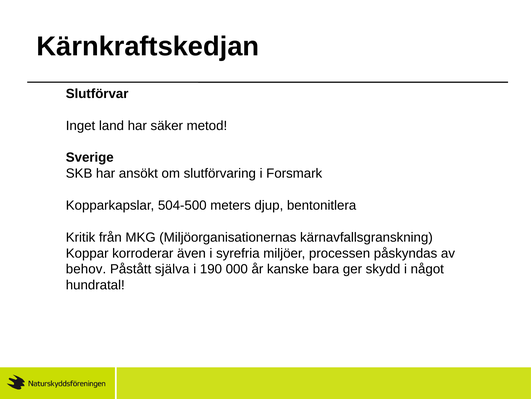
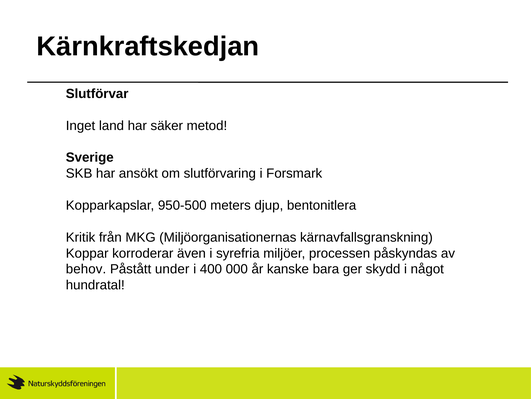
504-500: 504-500 -> 950-500
själva: själva -> under
190: 190 -> 400
